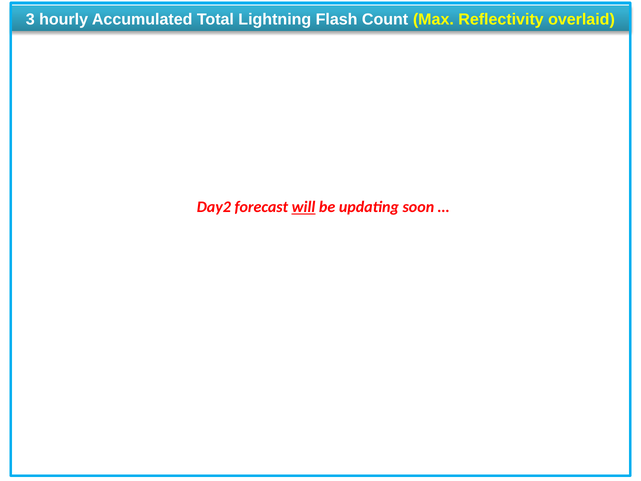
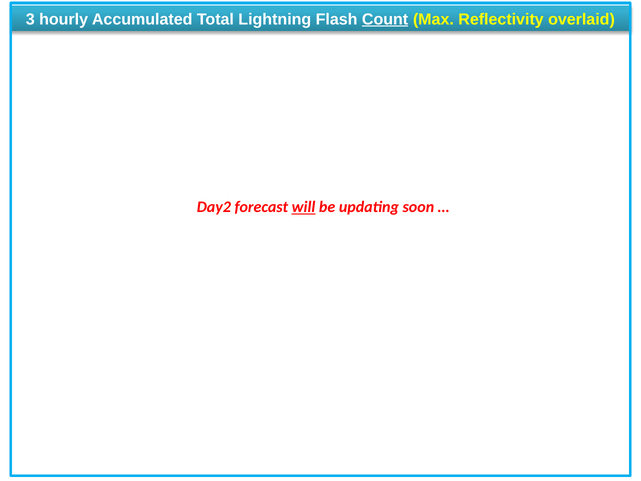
Count underline: none -> present
